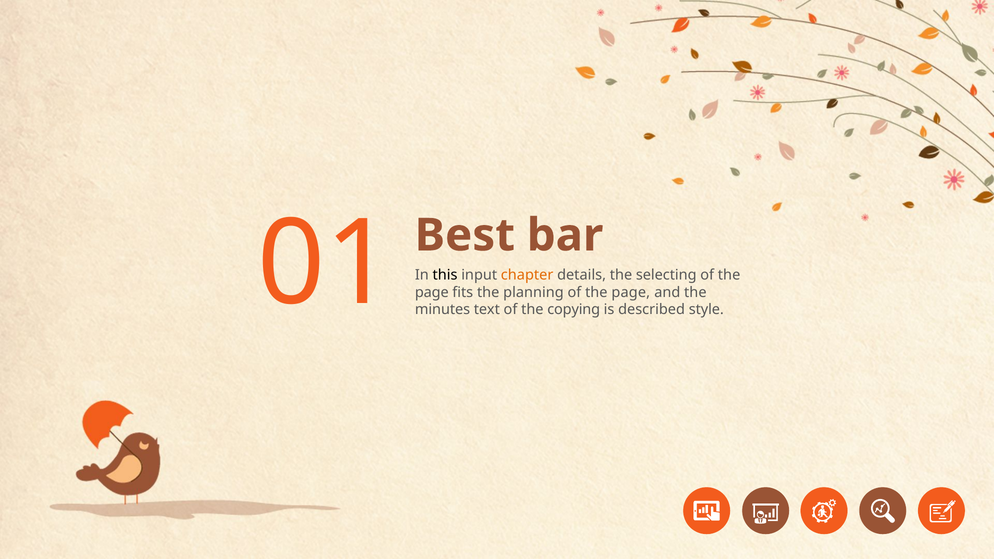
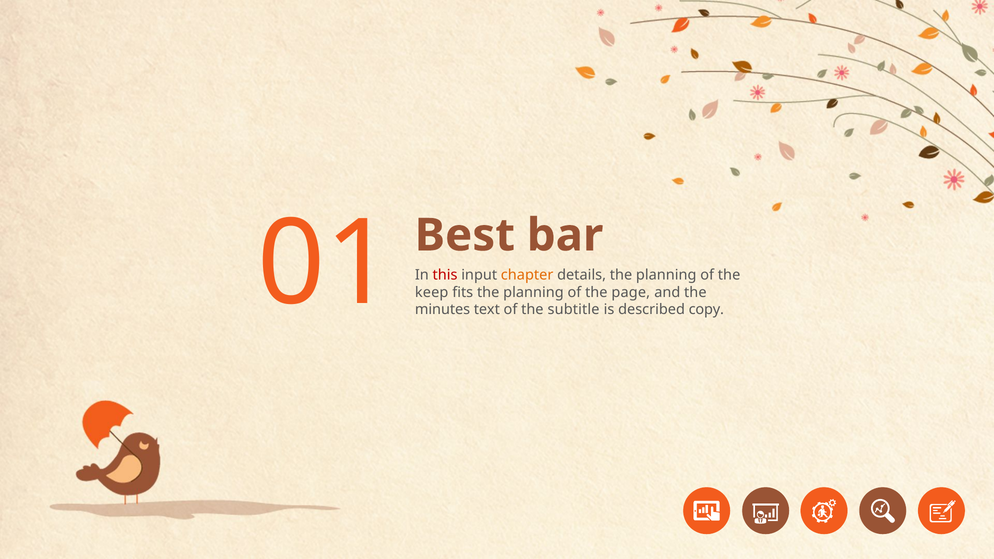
this colour: black -> red
details the selecting: selecting -> planning
page at (432, 292): page -> keep
copying: copying -> subtitle
style: style -> copy
